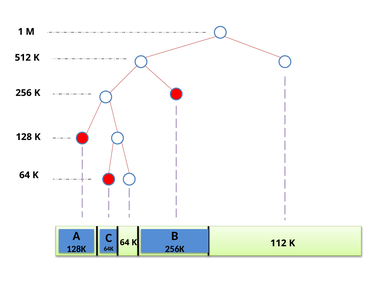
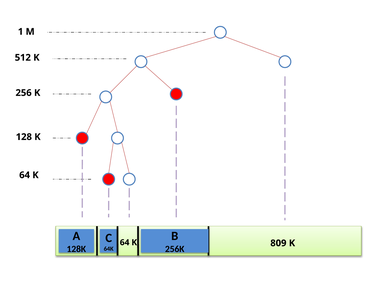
112: 112 -> 809
